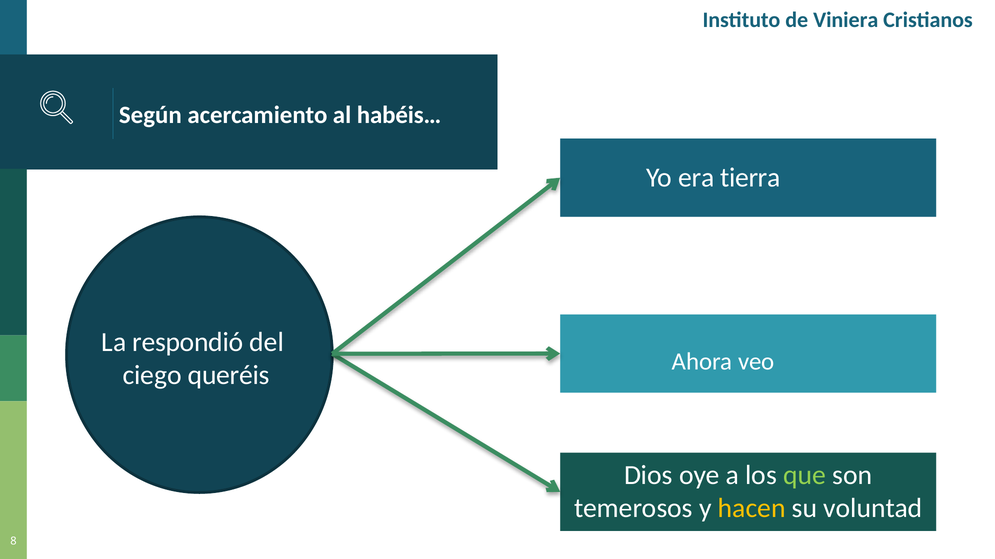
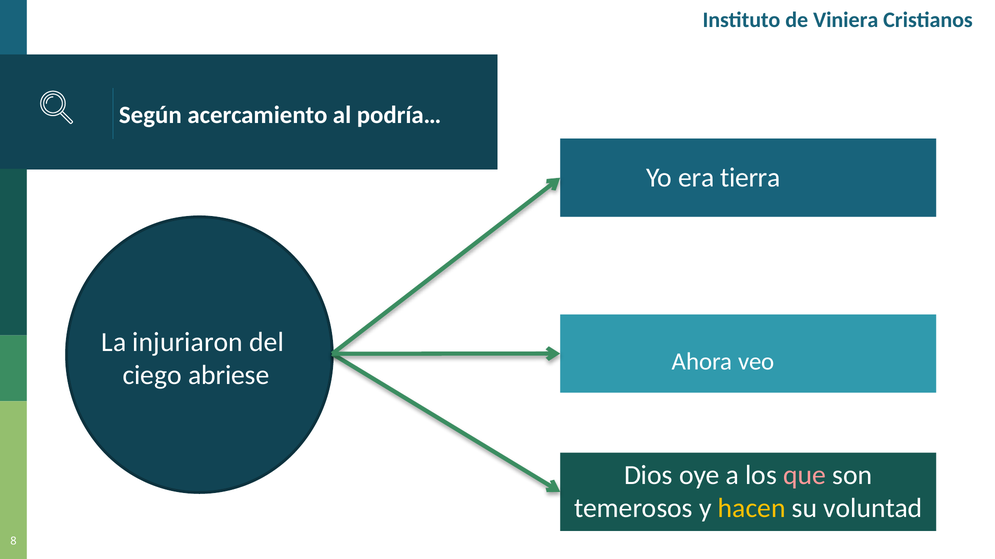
habéis…: habéis… -> podría…
respondió: respondió -> injuriaron
queréis: queréis -> abriese
que colour: light green -> pink
